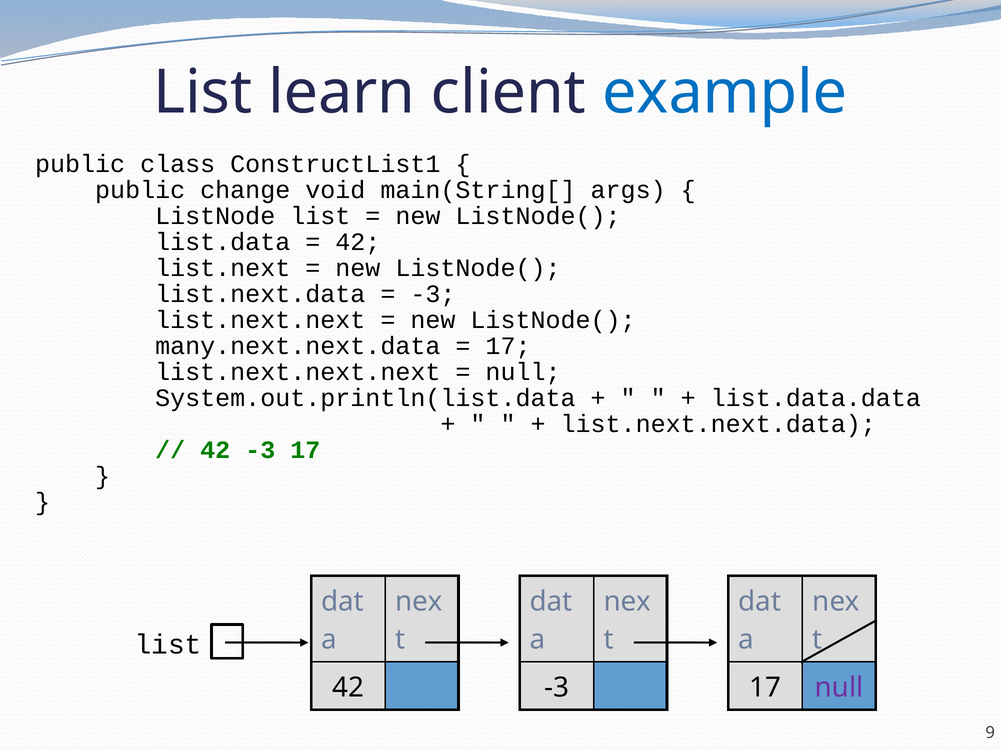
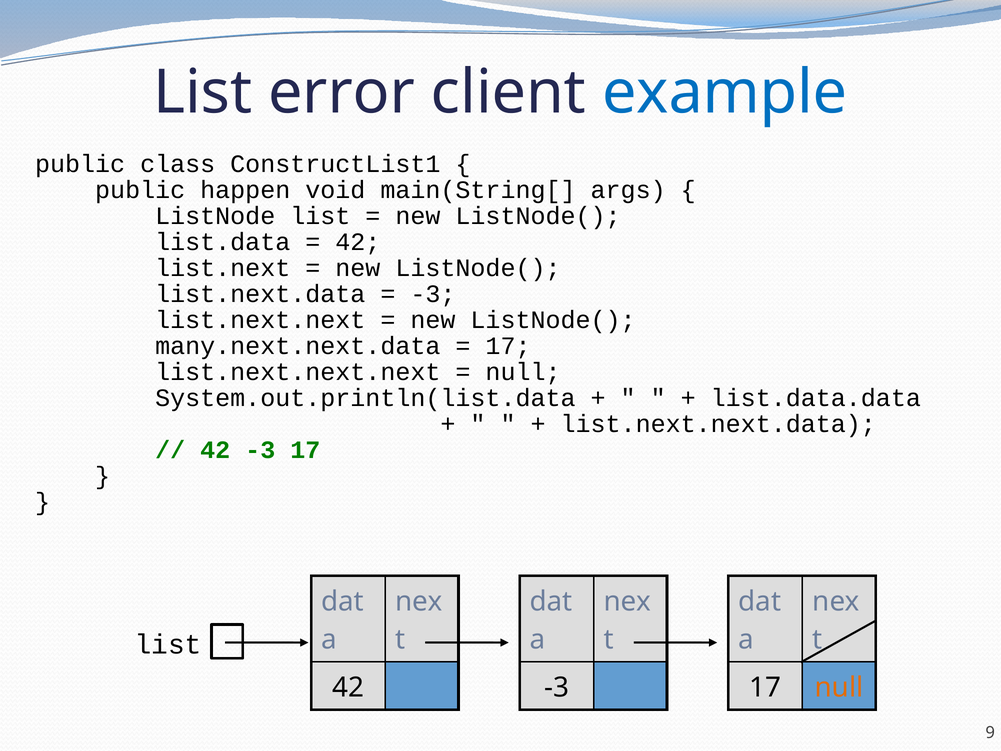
learn: learn -> error
change: change -> happen
null at (839, 687) colour: purple -> orange
